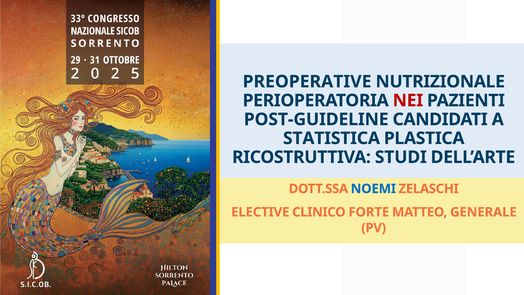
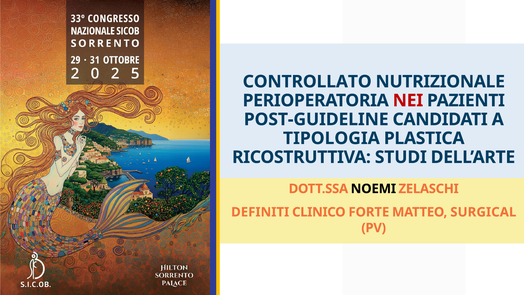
PREOPERATIVE: PREOPERATIVE -> CONTROLLATO
STATISTICA: STATISTICA -> TIPOLOGIA
NOEMI colour: blue -> black
ELECTIVE: ELECTIVE -> DEFINITI
GENERALE: GENERALE -> SURGICAL
